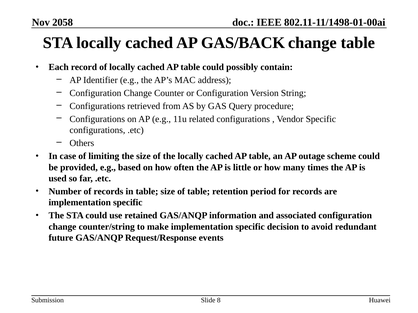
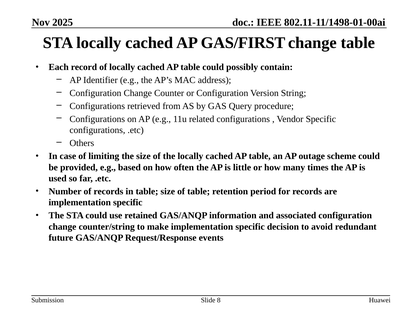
2058: 2058 -> 2025
GAS/BACK: GAS/BACK -> GAS/FIRST
